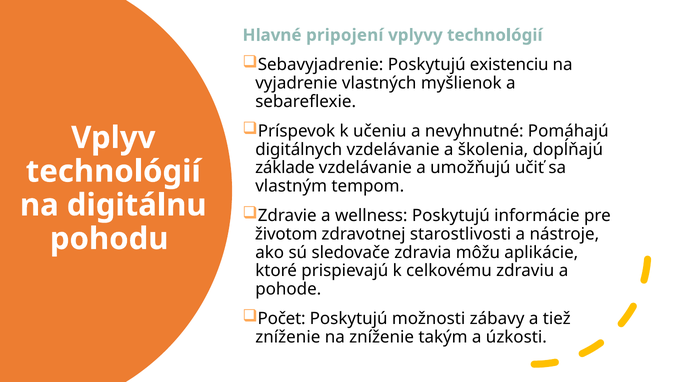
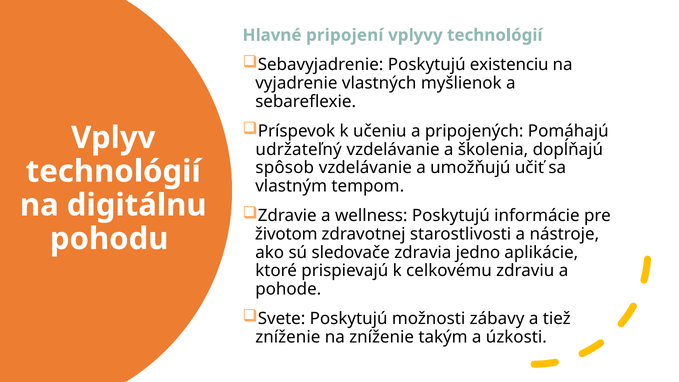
nevyhnutné: nevyhnutné -> pripojených
digitálnych: digitálnych -> udržateľný
základe: základe -> spôsob
môžu: môžu -> jedno
Počet: Počet -> Svete
